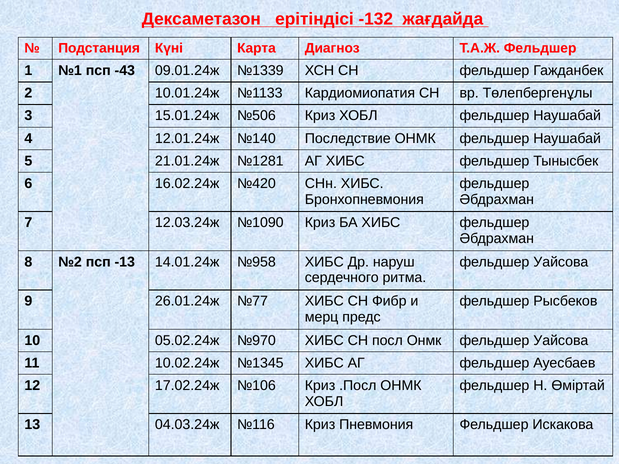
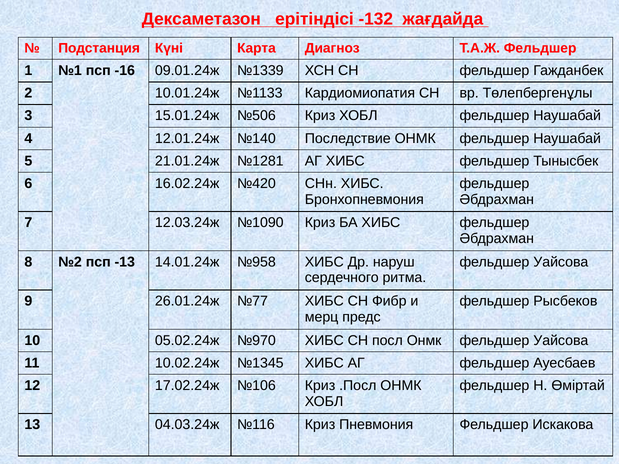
-43: -43 -> -16
